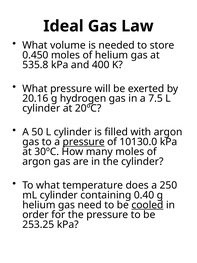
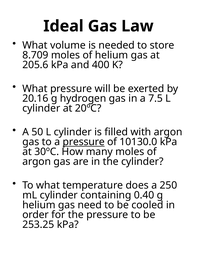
0.450: 0.450 -> 8.709
535.8: 535.8 -> 205.6
cooled underline: present -> none
